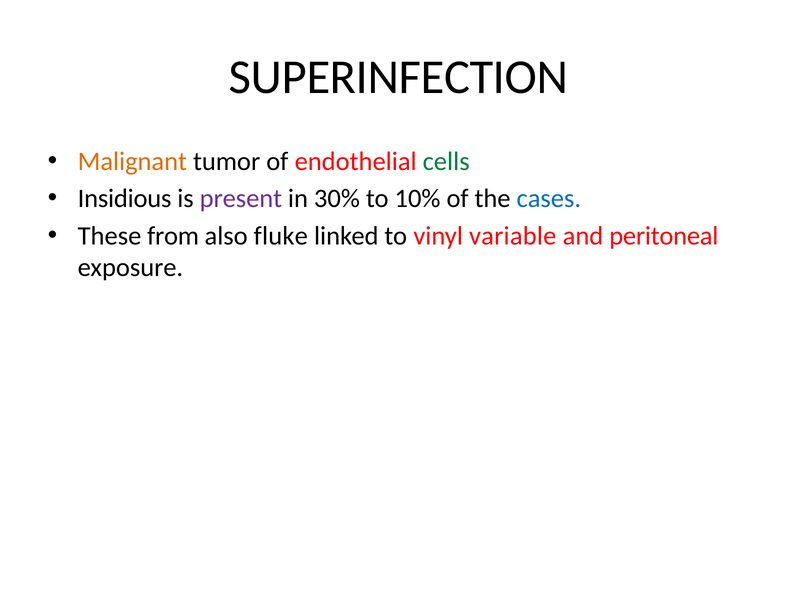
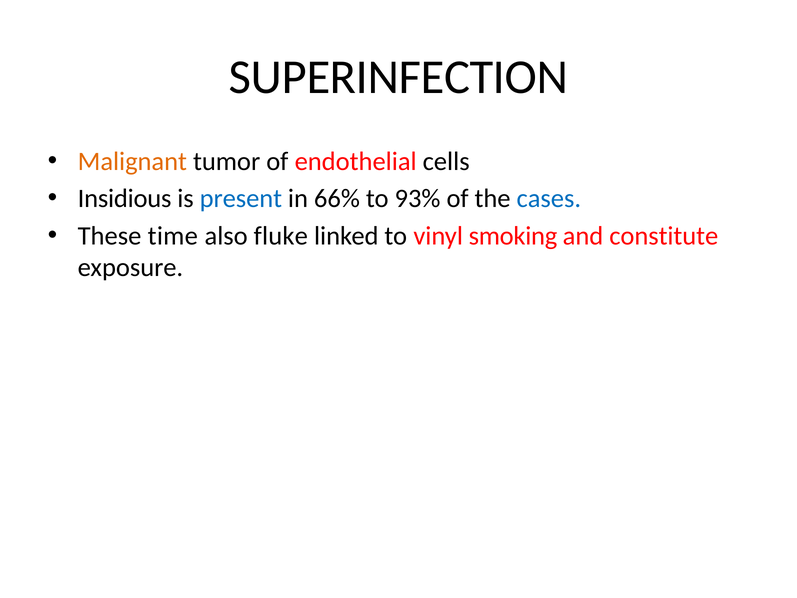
cells colour: green -> black
present colour: purple -> blue
30%: 30% -> 66%
10%: 10% -> 93%
from: from -> time
variable: variable -> smoking
peritoneal: peritoneal -> constitute
